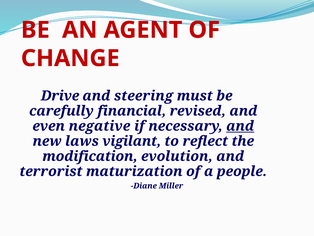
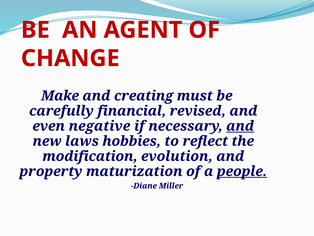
Drive: Drive -> Make
steering: steering -> creating
vigilant: vigilant -> hobbies
terrorist: terrorist -> property
people underline: none -> present
